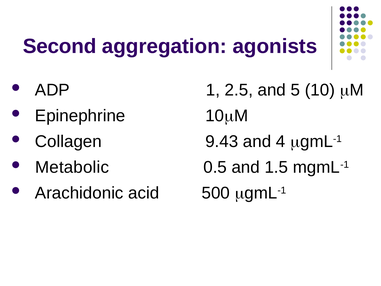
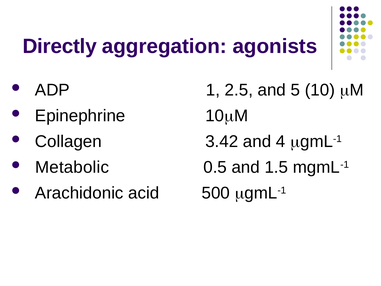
Second: Second -> Directly
9.43: 9.43 -> 3.42
